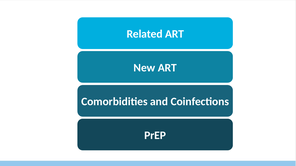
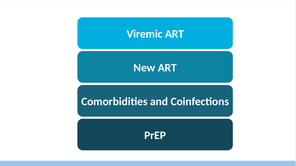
Related: Related -> Viremic
